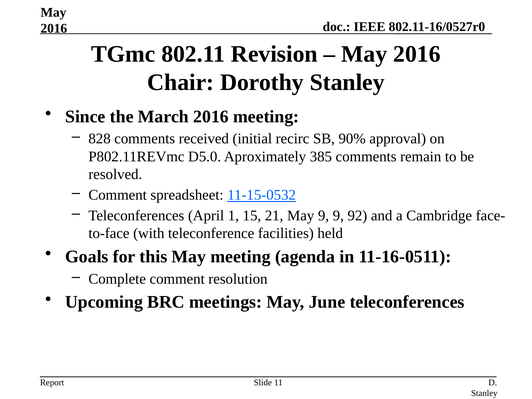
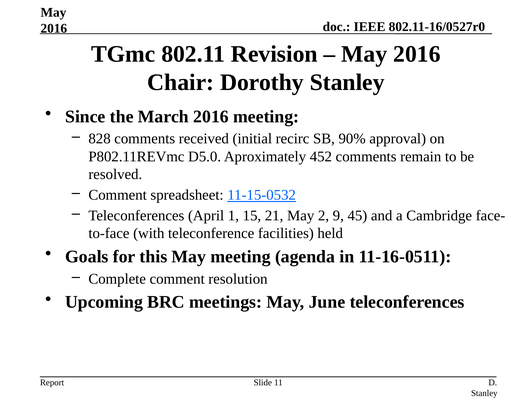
385: 385 -> 452
May 9: 9 -> 2
92: 92 -> 45
